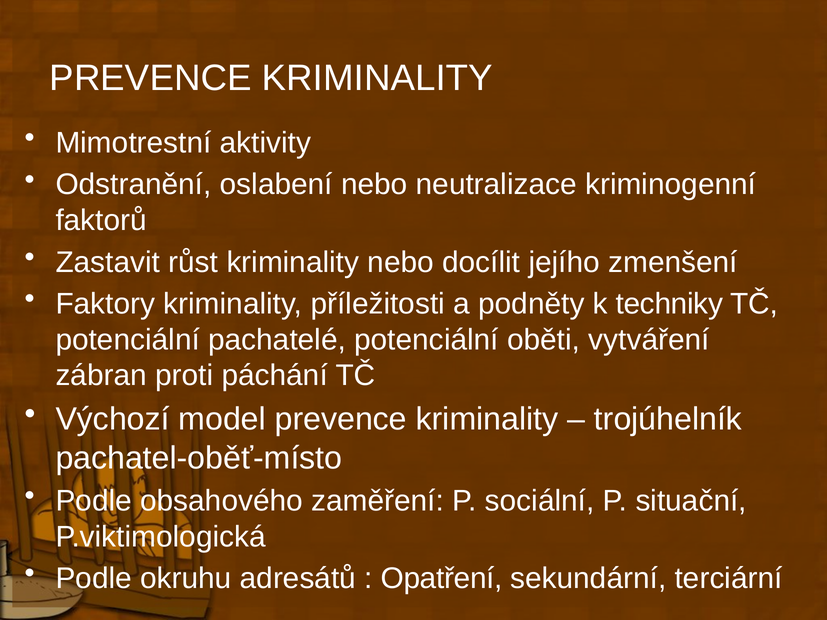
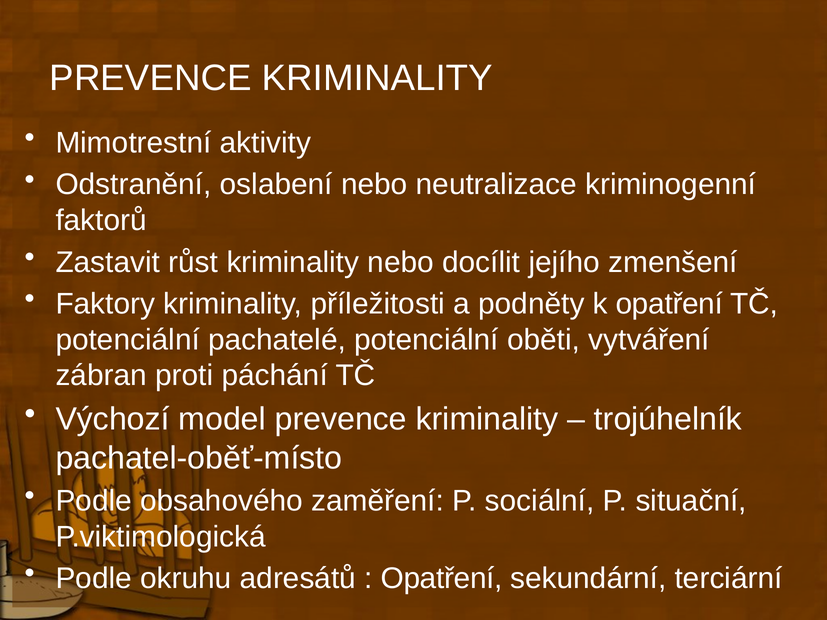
k techniky: techniky -> opatření
